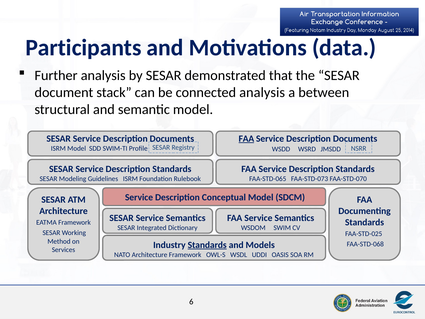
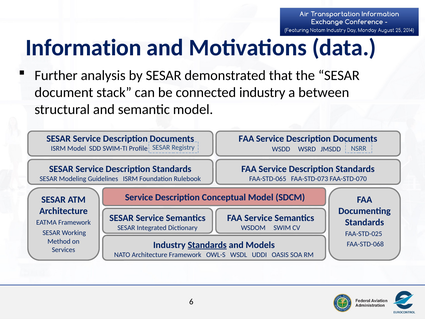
Participants: Participants -> Information
connected analysis: analysis -> industry
FAA at (246, 139) underline: present -> none
